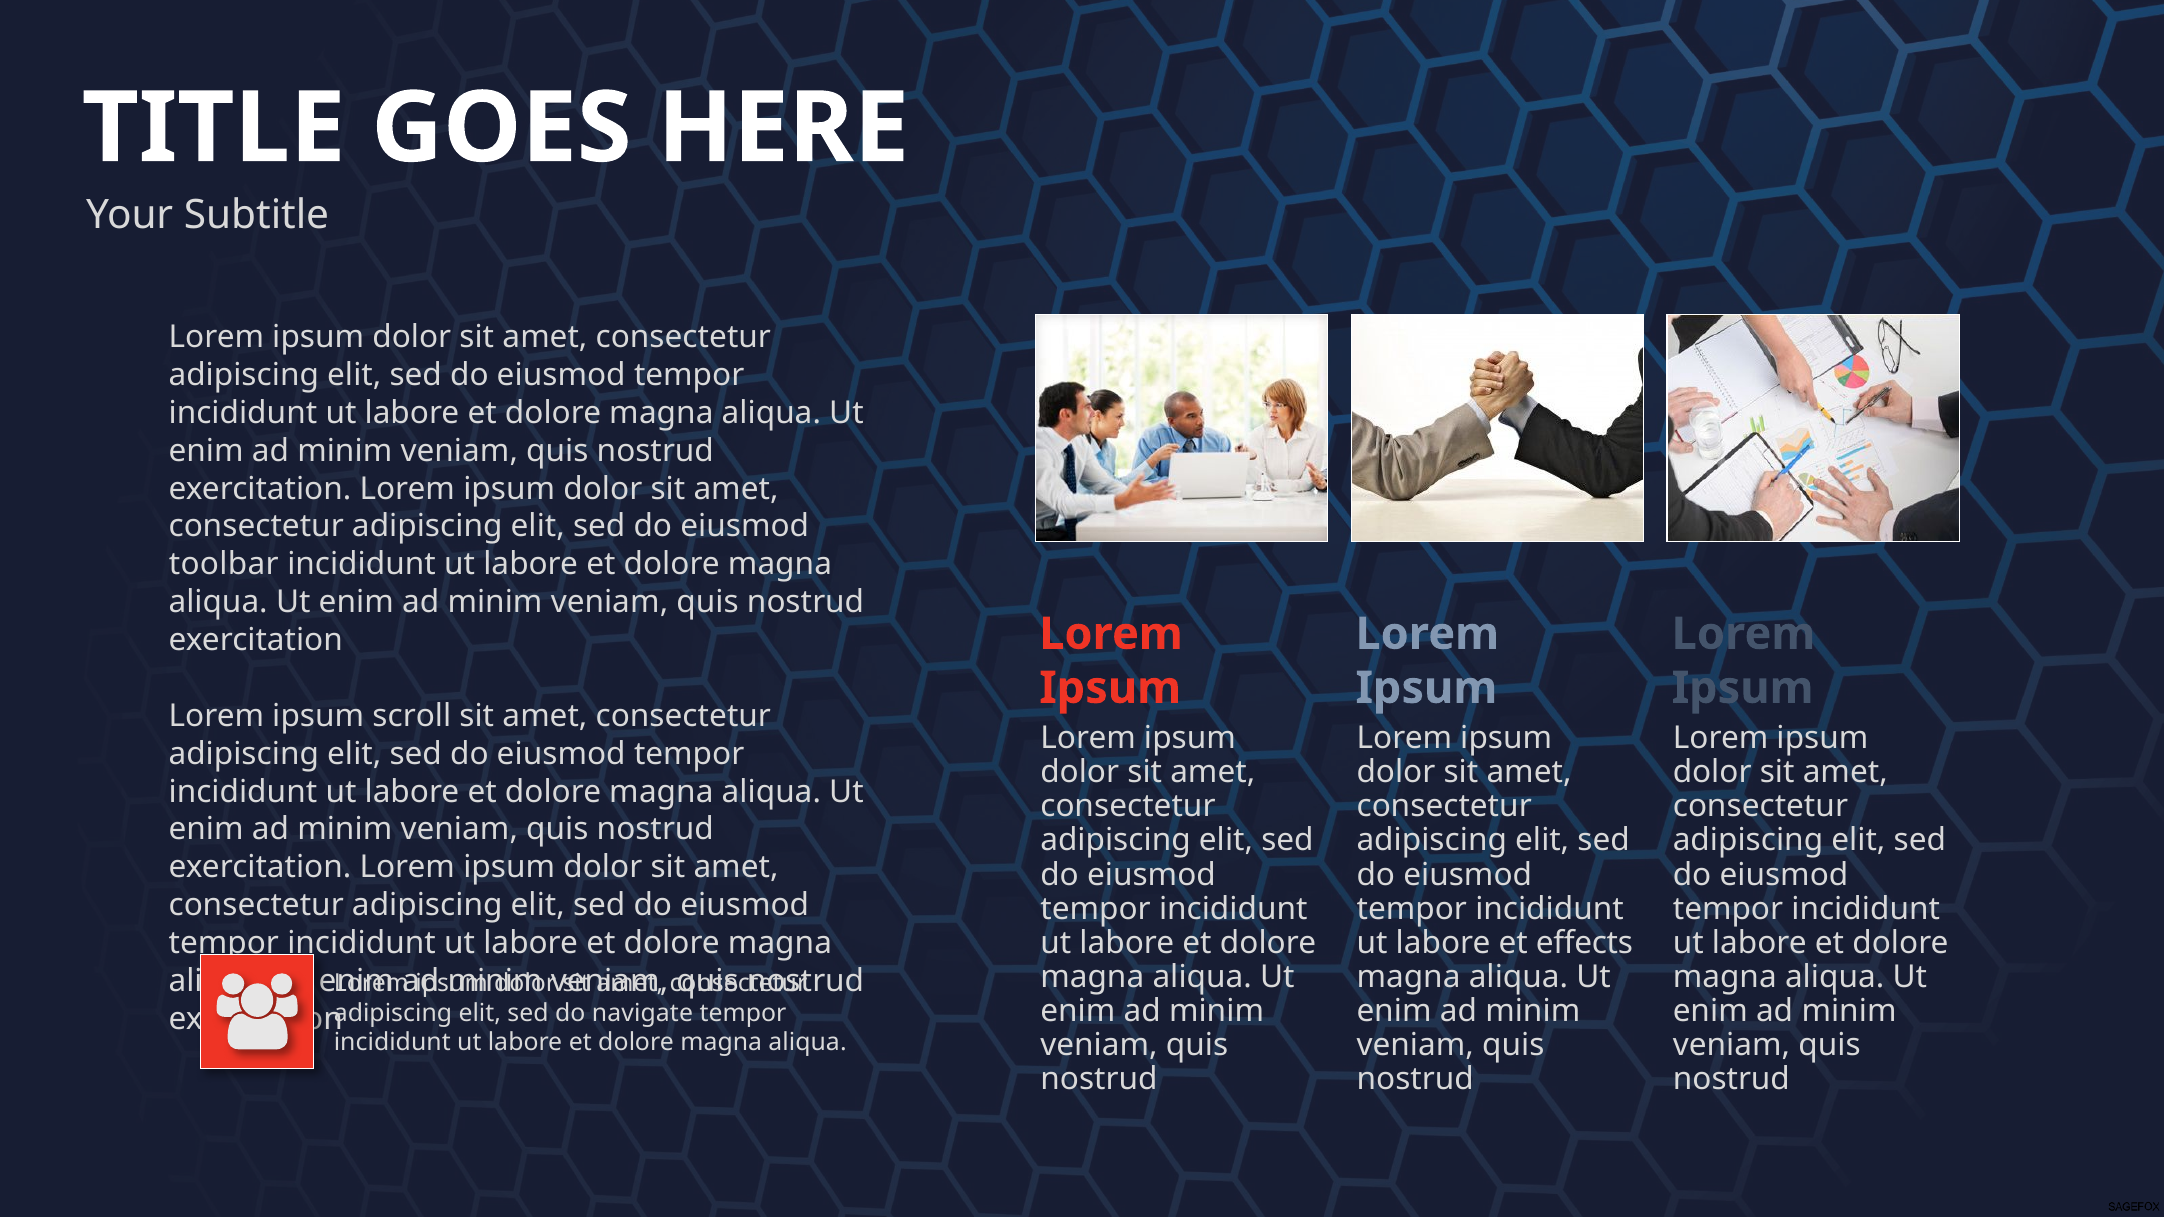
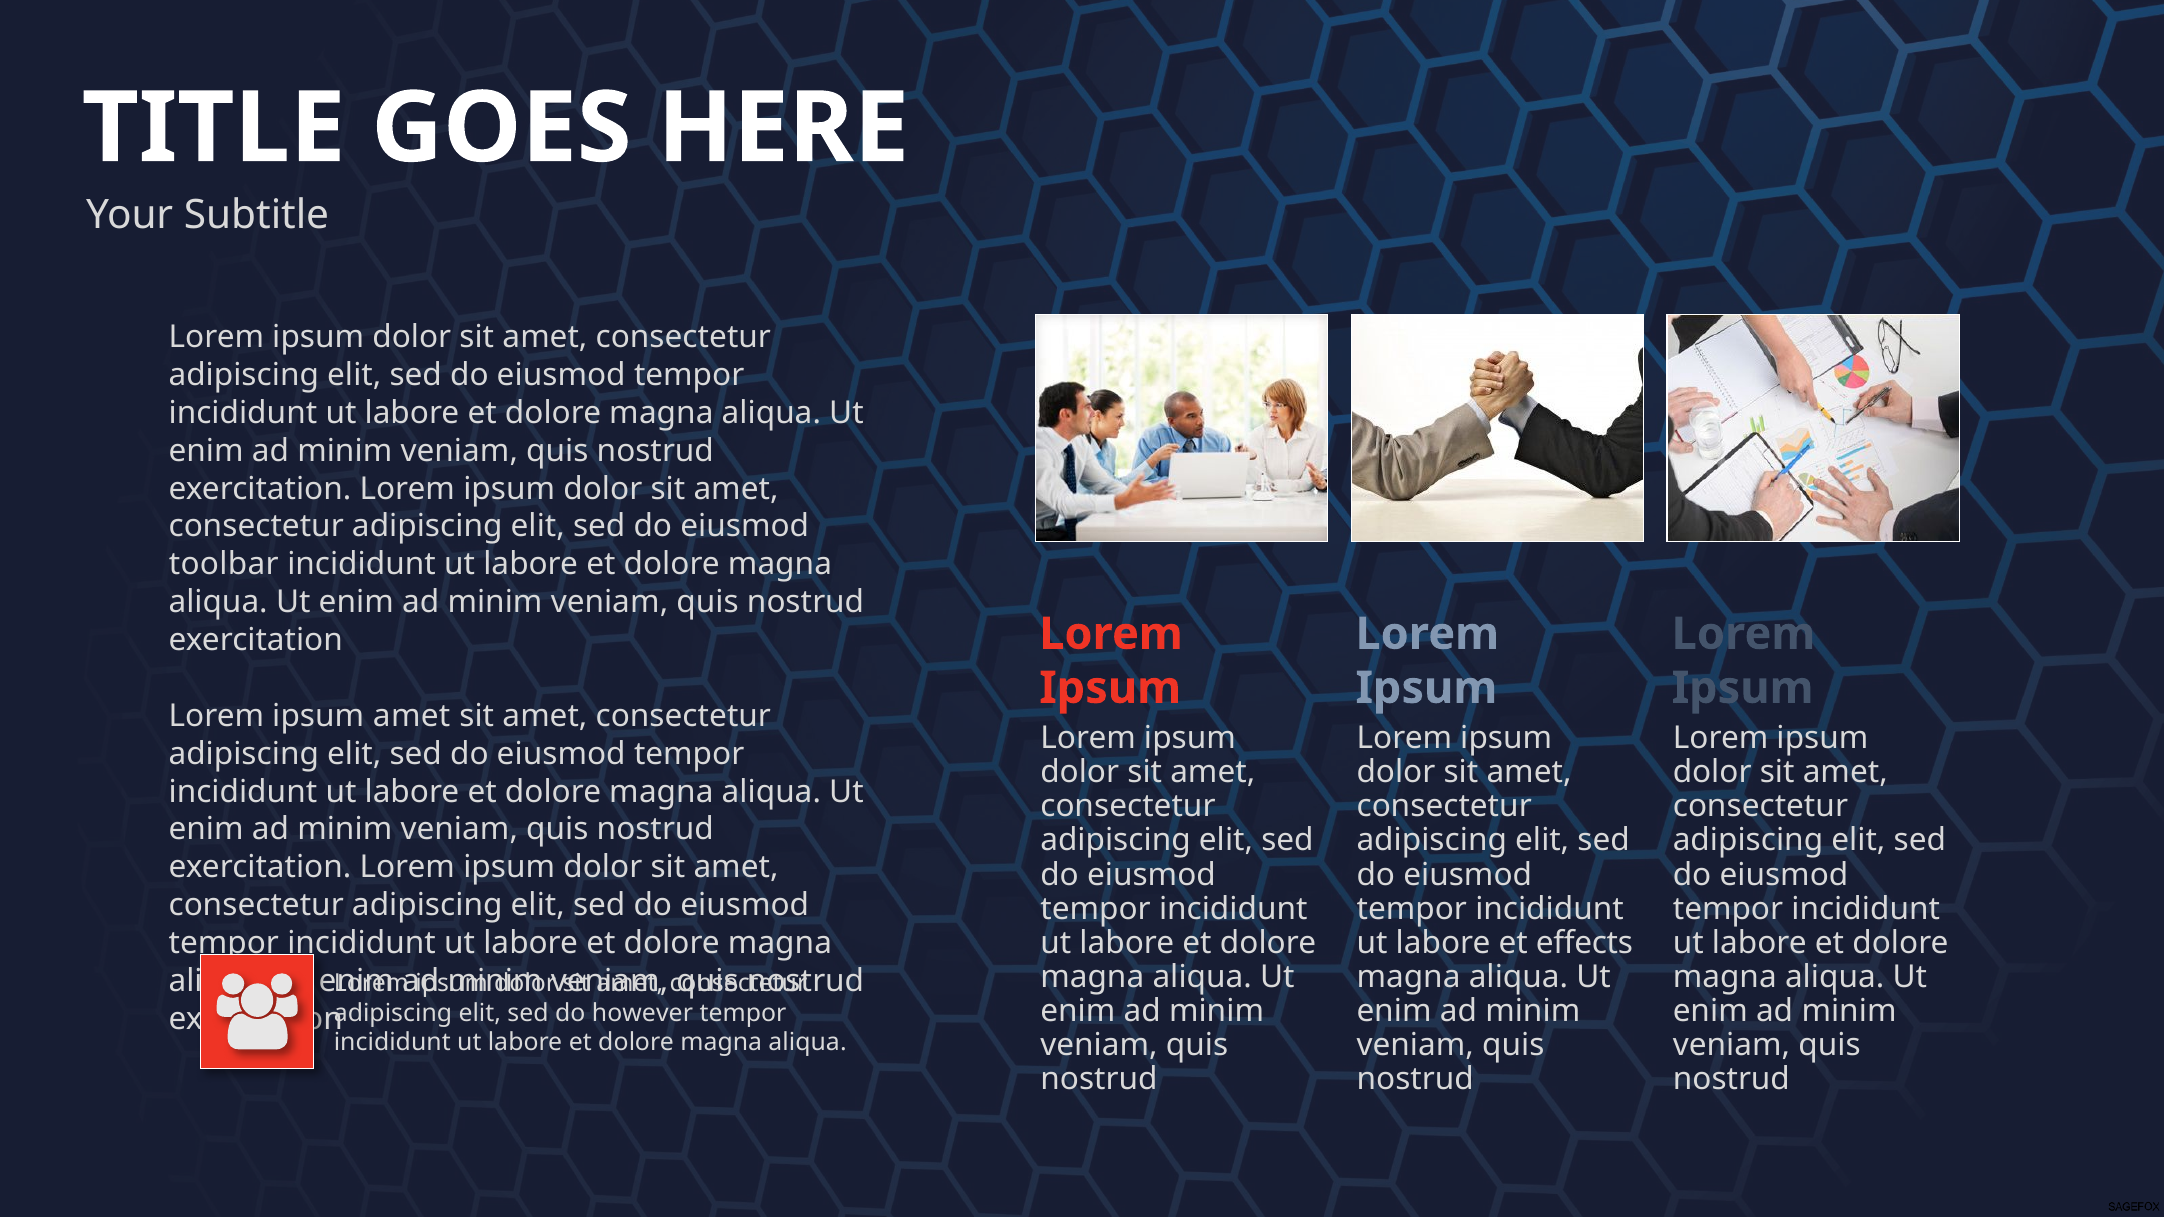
ipsum scroll: scroll -> amet
navigate: navigate -> however
